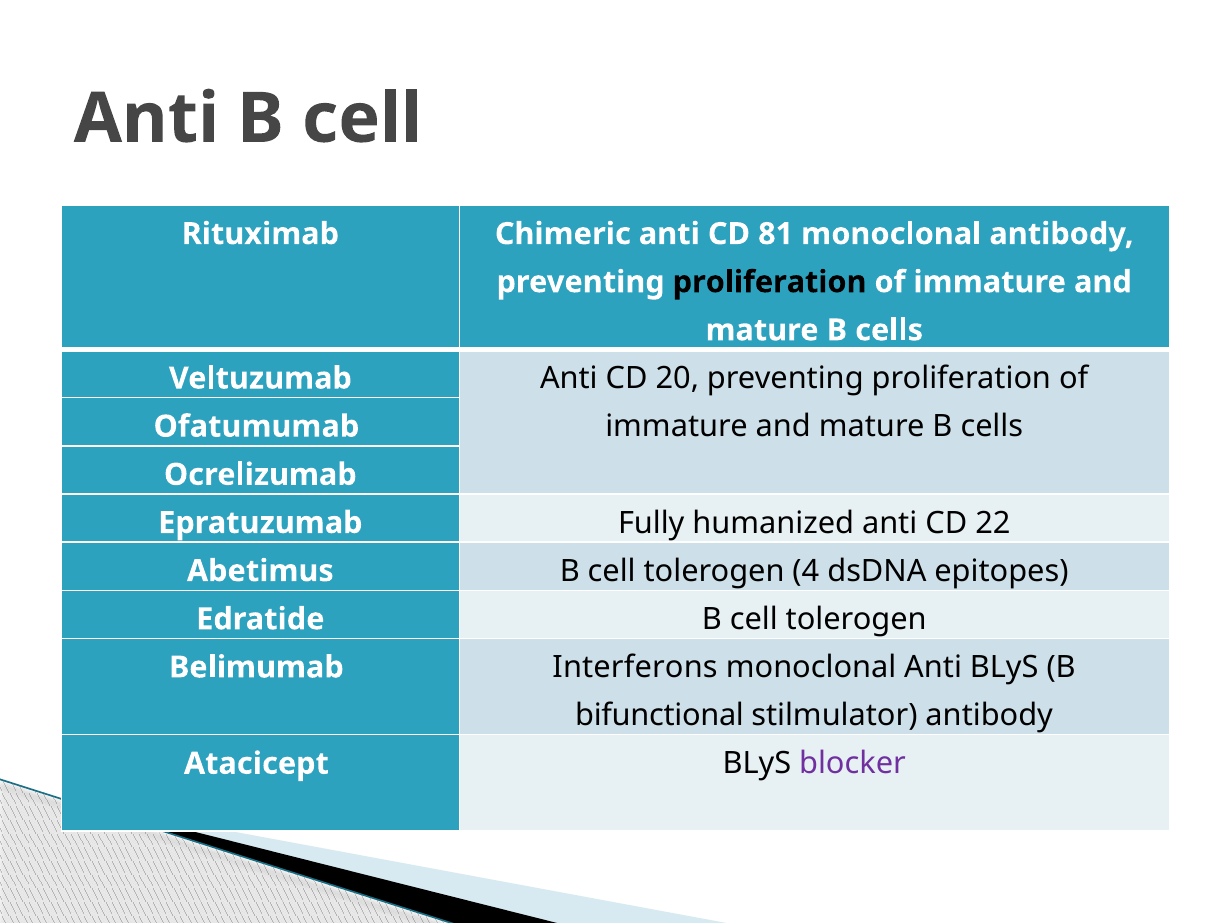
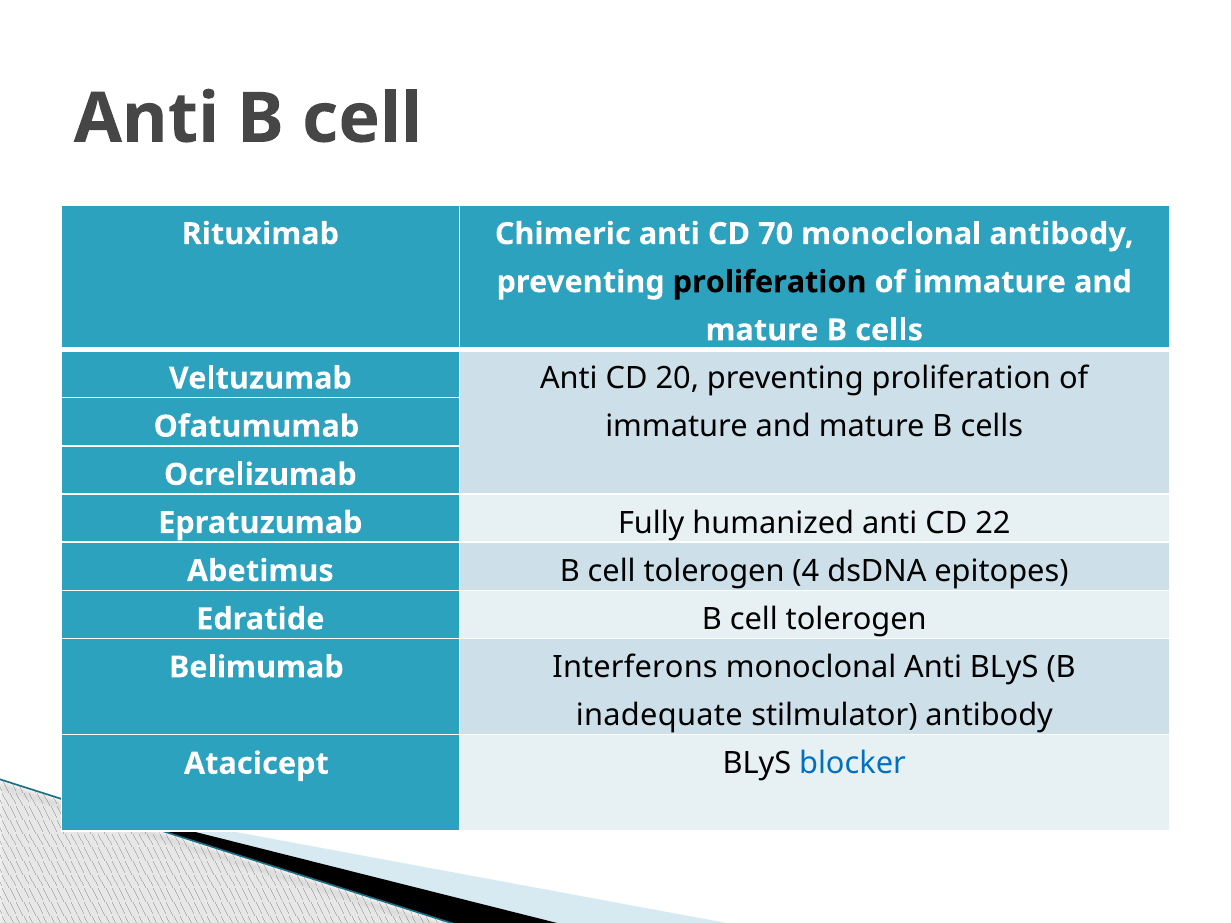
81: 81 -> 70
bifunctional: bifunctional -> inadequate
blocker colour: purple -> blue
